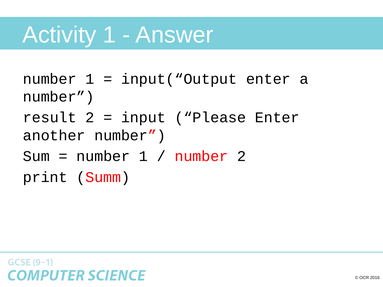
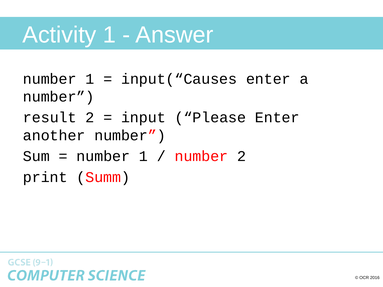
input(“Output: input(“Output -> input(“Causes
